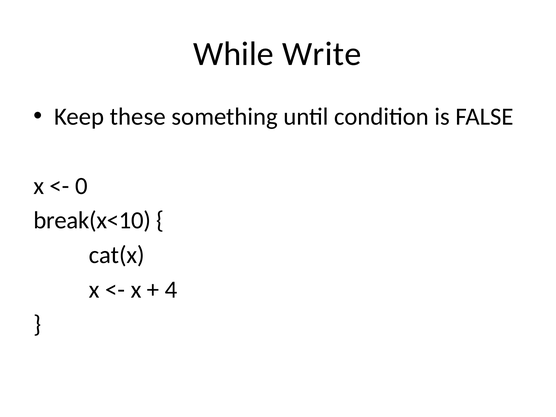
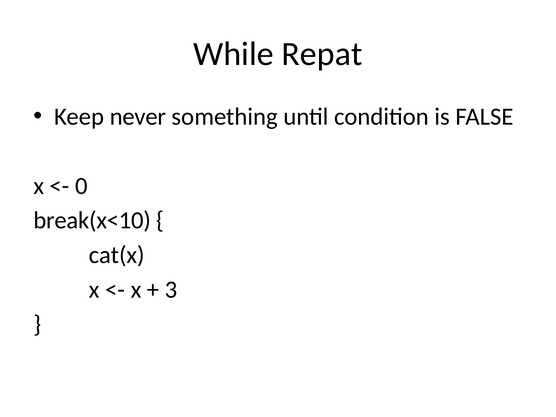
Write: Write -> Repat
these: these -> never
4: 4 -> 3
